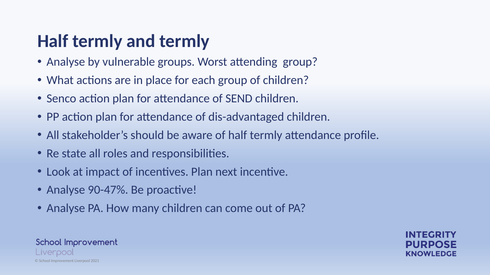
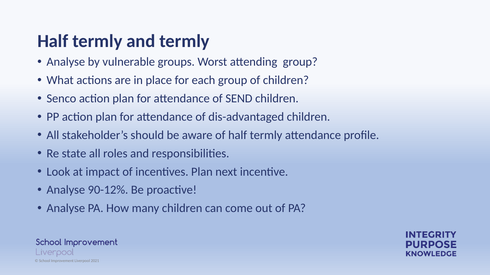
90-47%: 90-47% -> 90-12%
